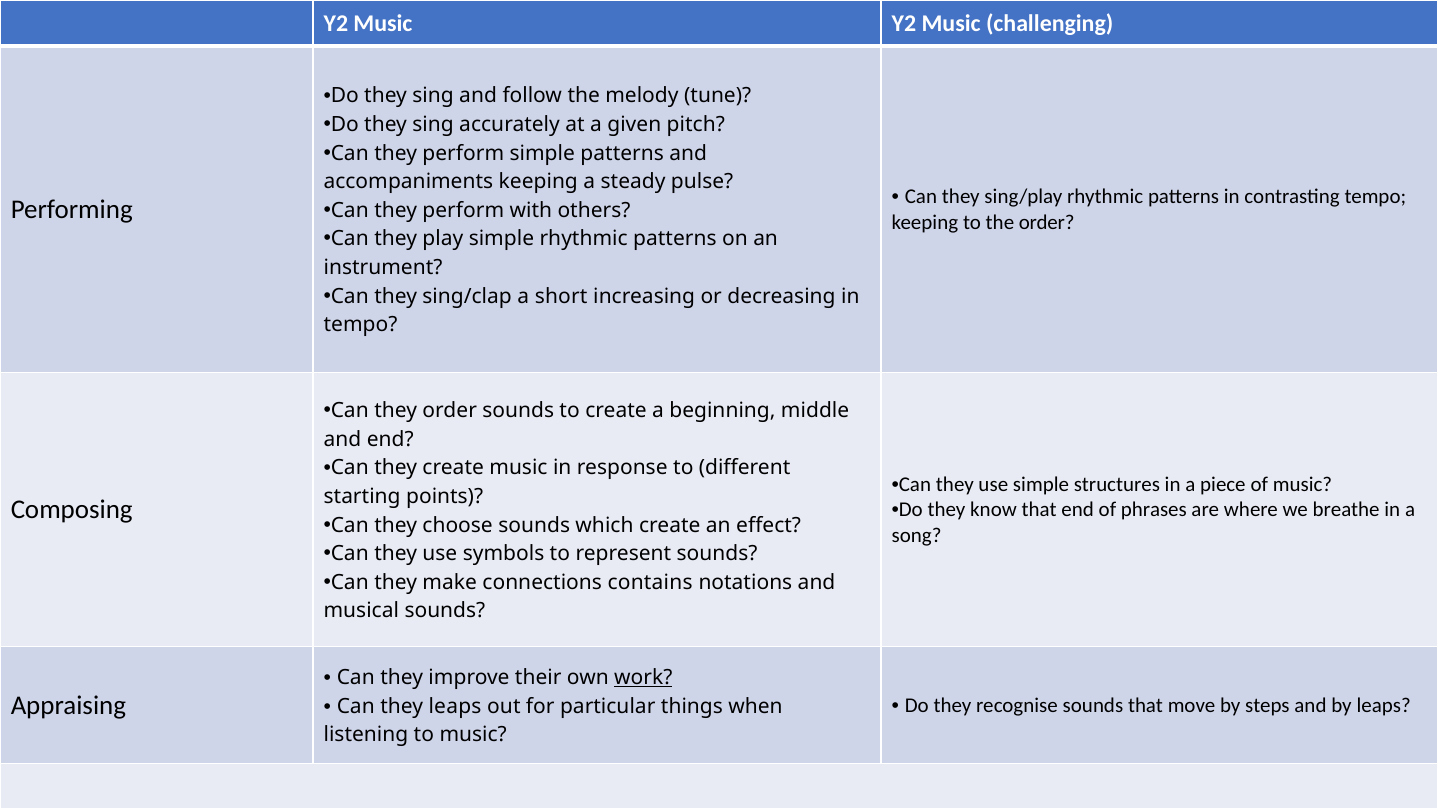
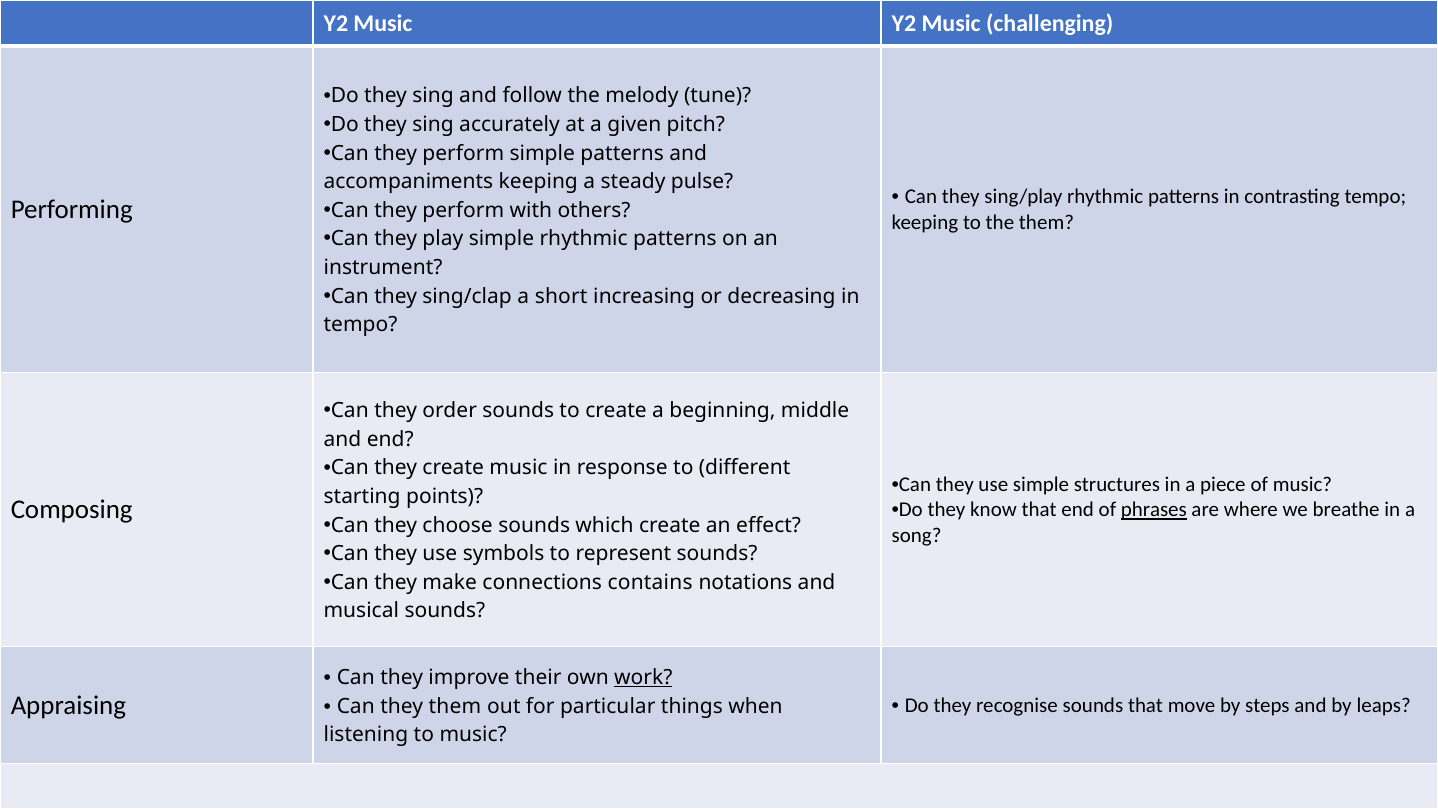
the order: order -> them
phrases underline: none -> present
they leaps: leaps -> them
